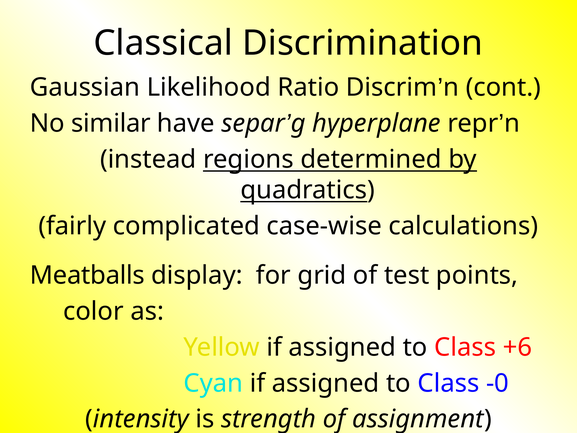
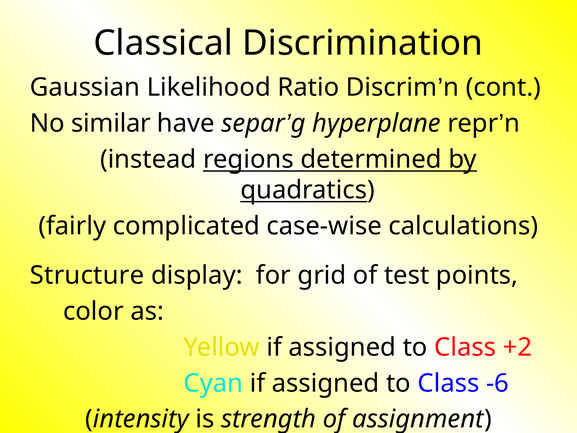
Meatballs: Meatballs -> Structure
+6: +6 -> +2
-0: -0 -> -6
